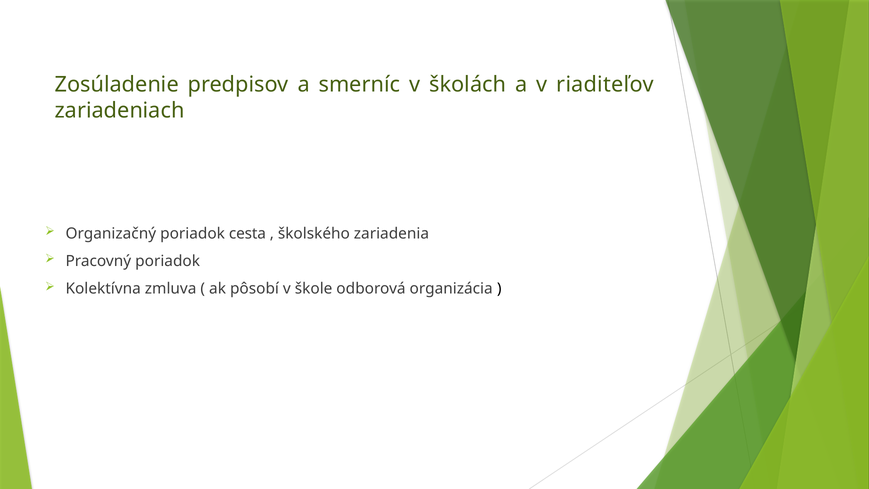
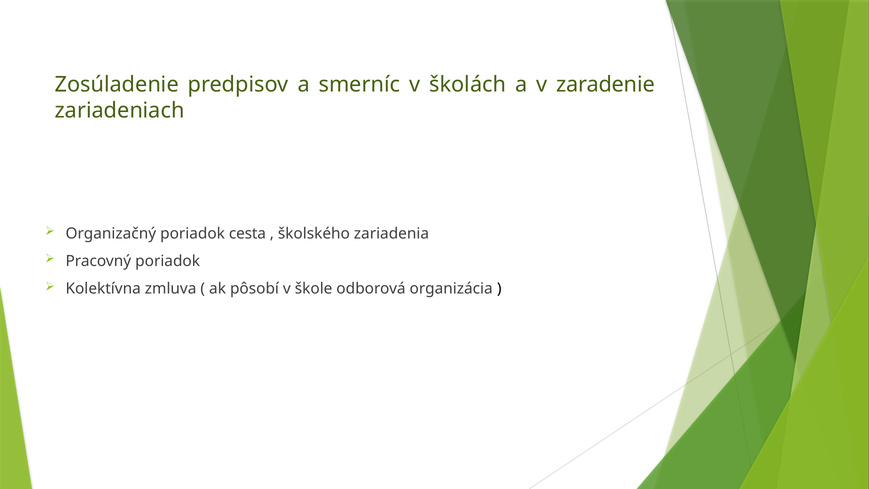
riaditeľov: riaditeľov -> zaradenie
